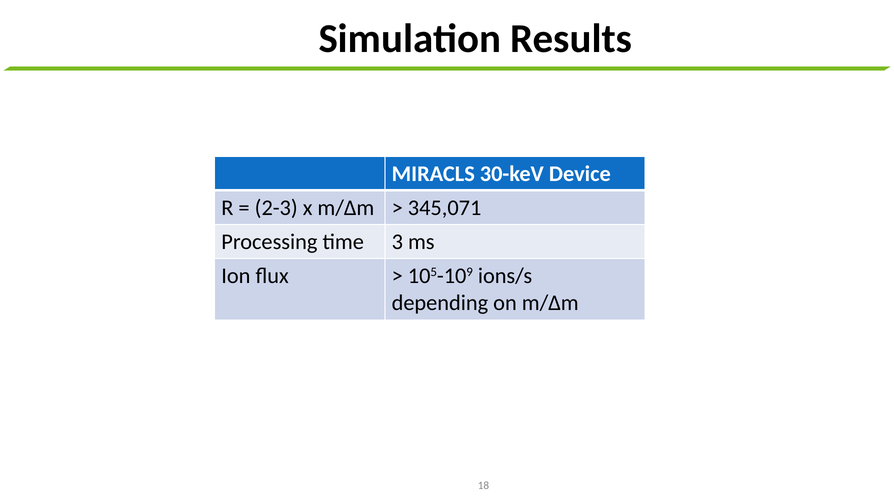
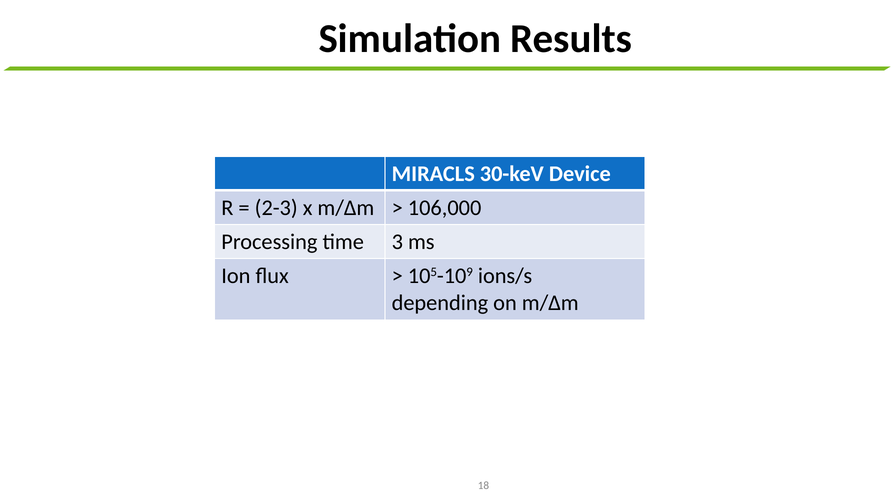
345,071: 345,071 -> 106,000
